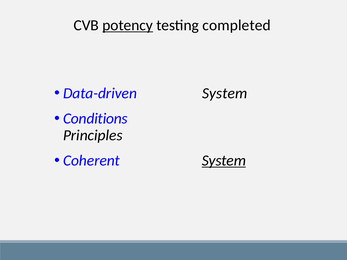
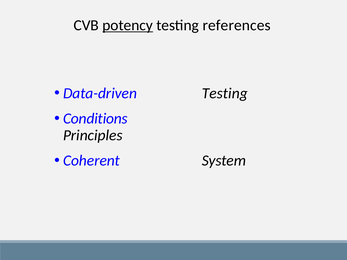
completed: completed -> references
Data-driven System: System -> Testing
System at (224, 161) underline: present -> none
